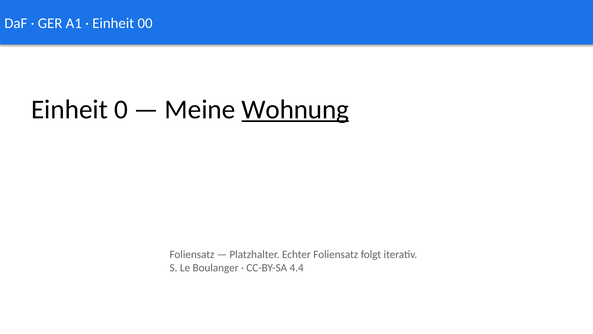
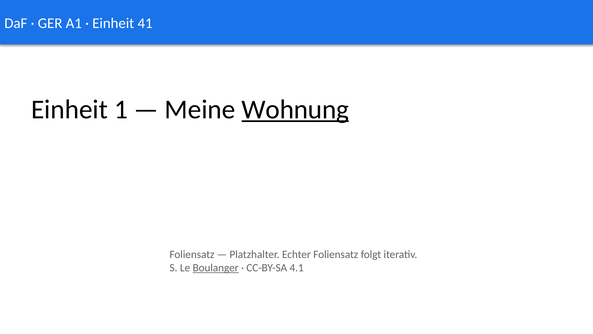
00: 00 -> 41
0: 0 -> 1
Boulanger underline: none -> present
4.4: 4.4 -> 4.1
